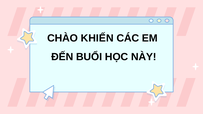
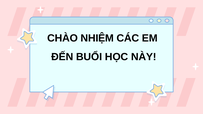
KHIẾN: KHIẾN -> NHIỆM
